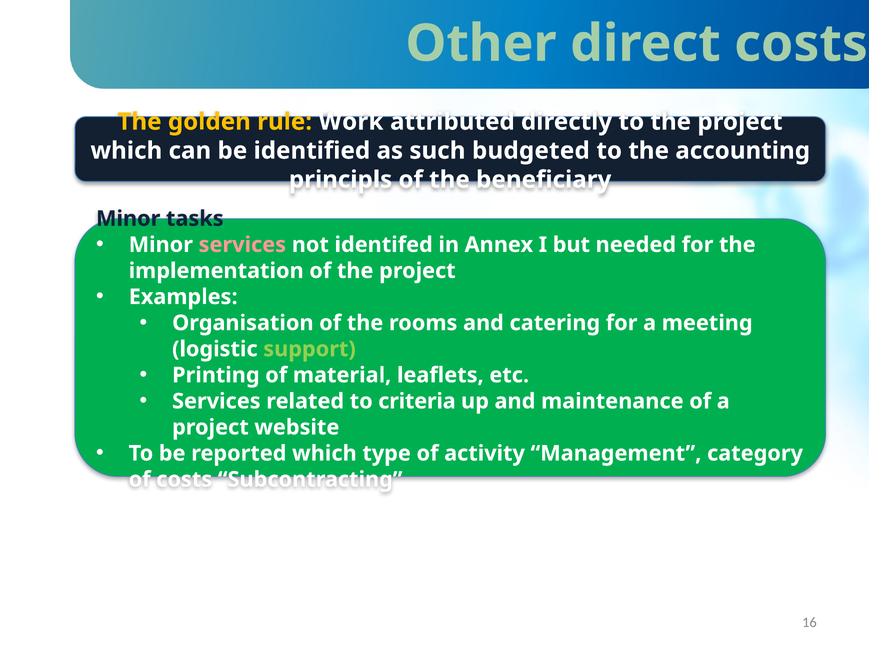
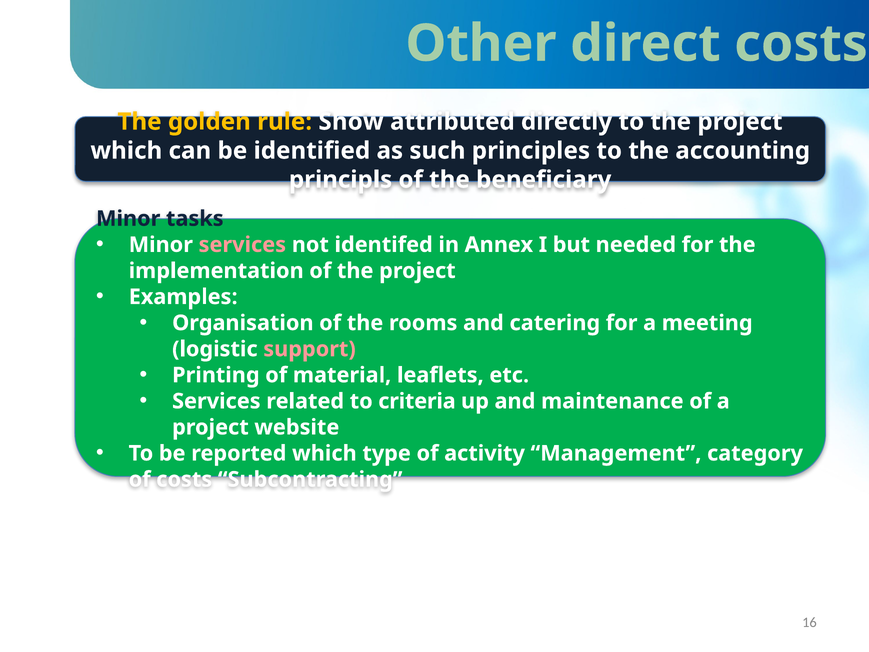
Work: Work -> Show
budgeted: budgeted -> principles
support colour: light green -> pink
